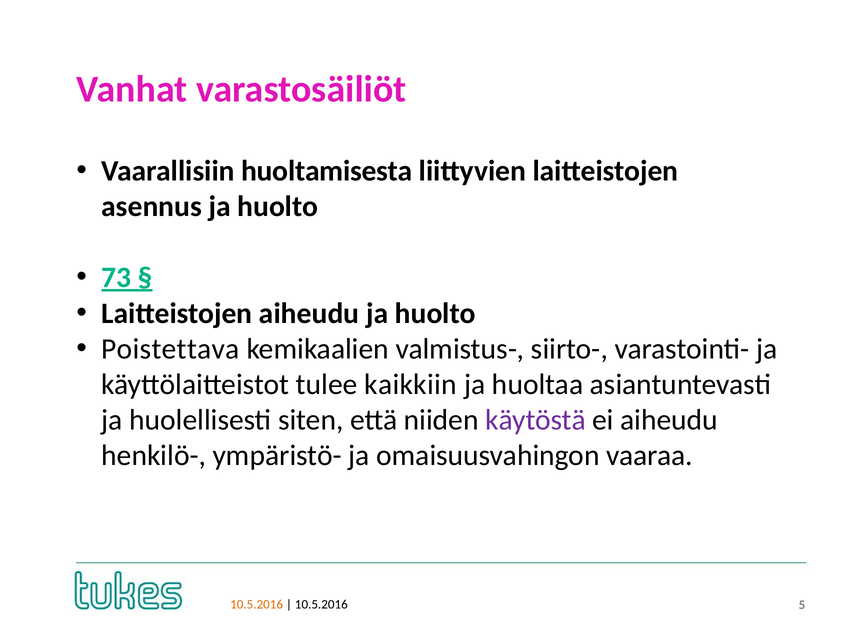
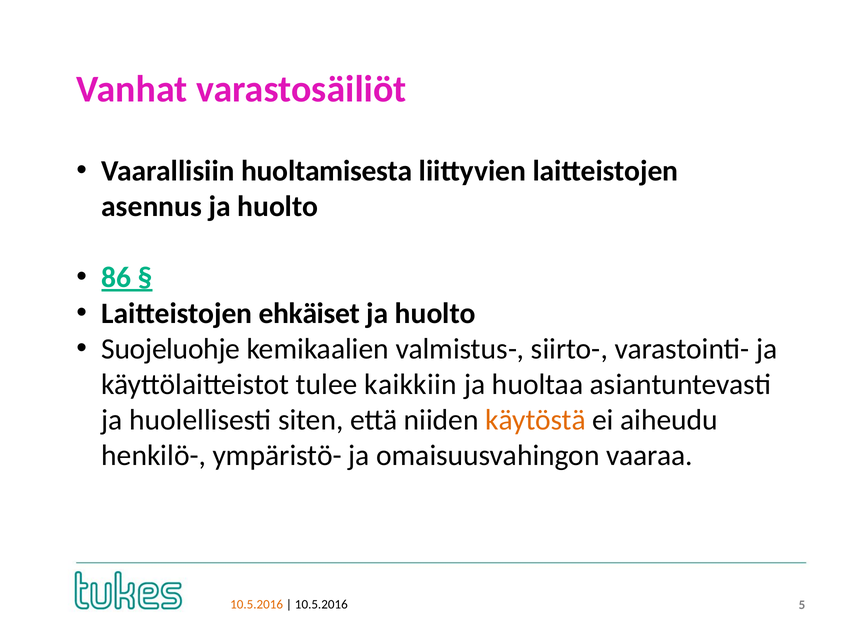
73: 73 -> 86
Laitteistojen aiheudu: aiheudu -> ehkäiset
Poistettava: Poistettava -> Suojeluohje
käytöstä colour: purple -> orange
